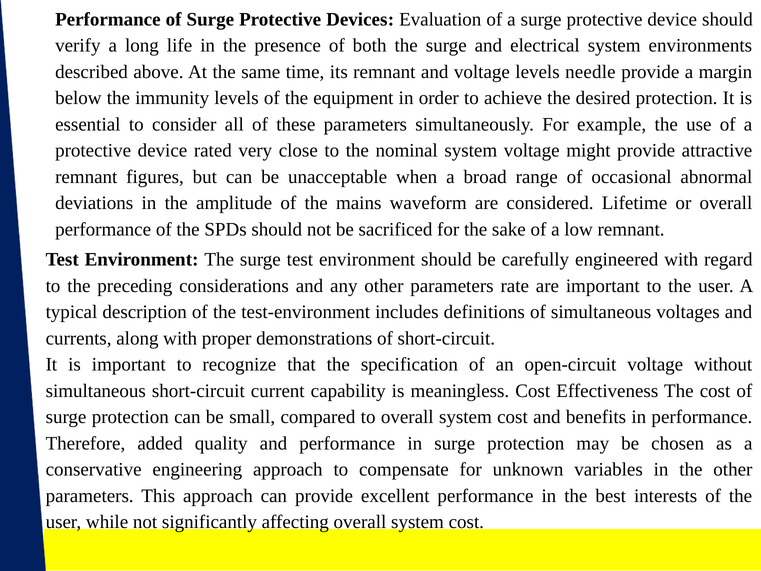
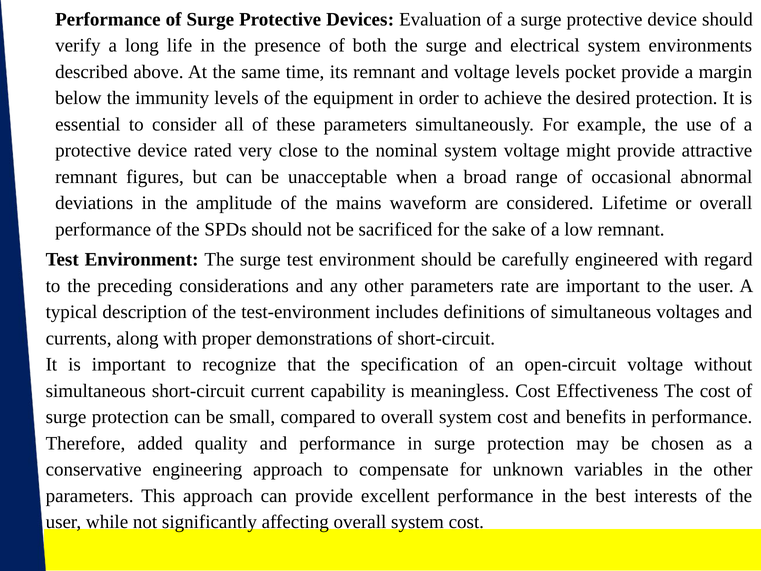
needle: needle -> pocket
